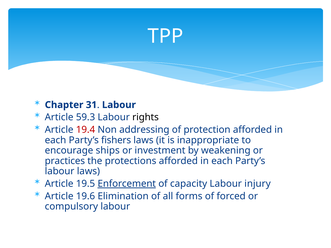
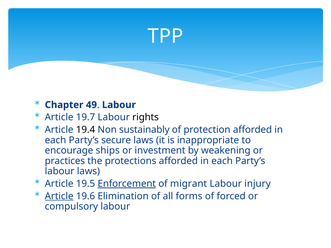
31: 31 -> 49
59.3: 59.3 -> 19.7
19.4 colour: red -> black
addressing: addressing -> sustainably
fishers: fishers -> secure
capacity: capacity -> migrant
Article at (59, 196) underline: none -> present
